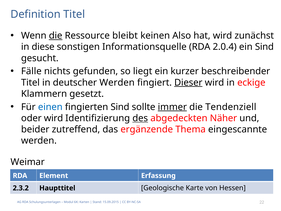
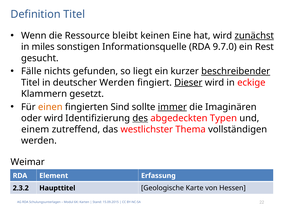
die at (56, 36) underline: present -> none
Also: Also -> Eine
zunächst underline: none -> present
diese: diese -> miles
2.0.4: 2.0.4 -> 9.7.0
ein Sind: Sind -> Rest
beschreibender underline: none -> present
einen colour: blue -> orange
Tendenziell: Tendenziell -> Imaginären
Näher: Näher -> Typen
beider: beider -> einem
ergänzende: ergänzende -> westlichster
eingescannte: eingescannte -> vollständigen
